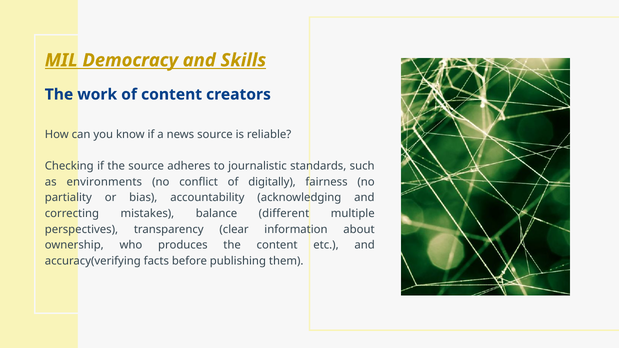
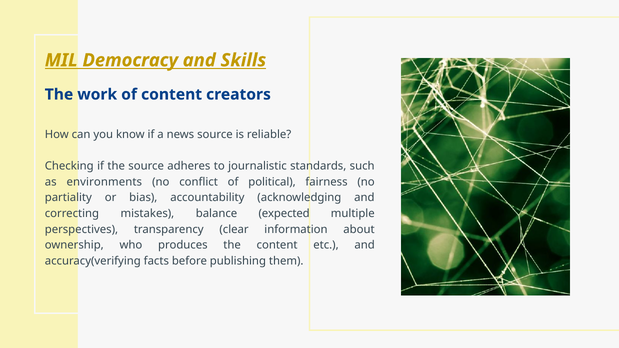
digitally: digitally -> political
different: different -> expected
